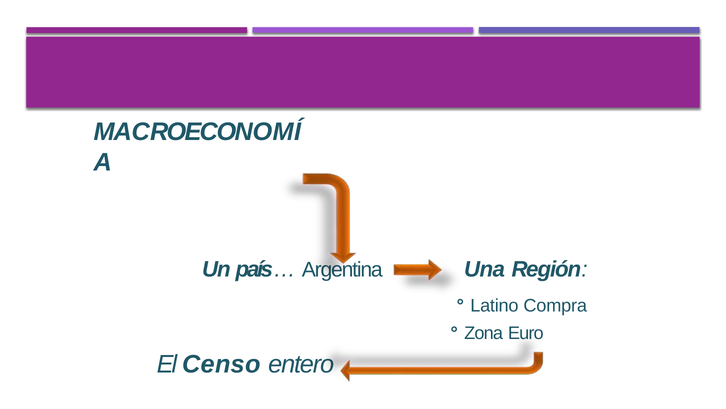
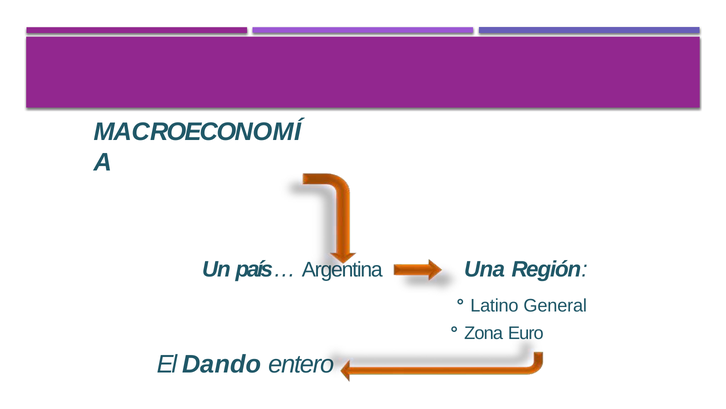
Compra: Compra -> General
Censo: Censo -> Dando
